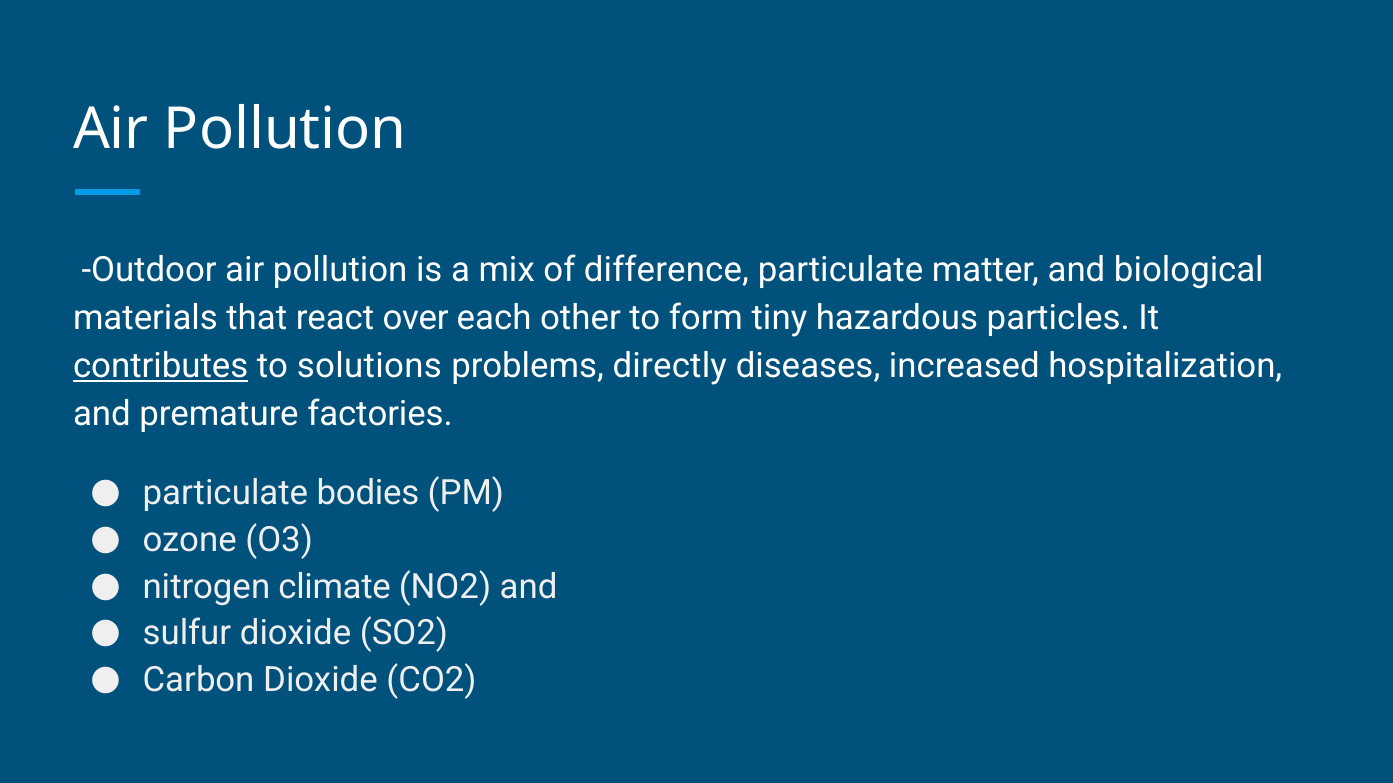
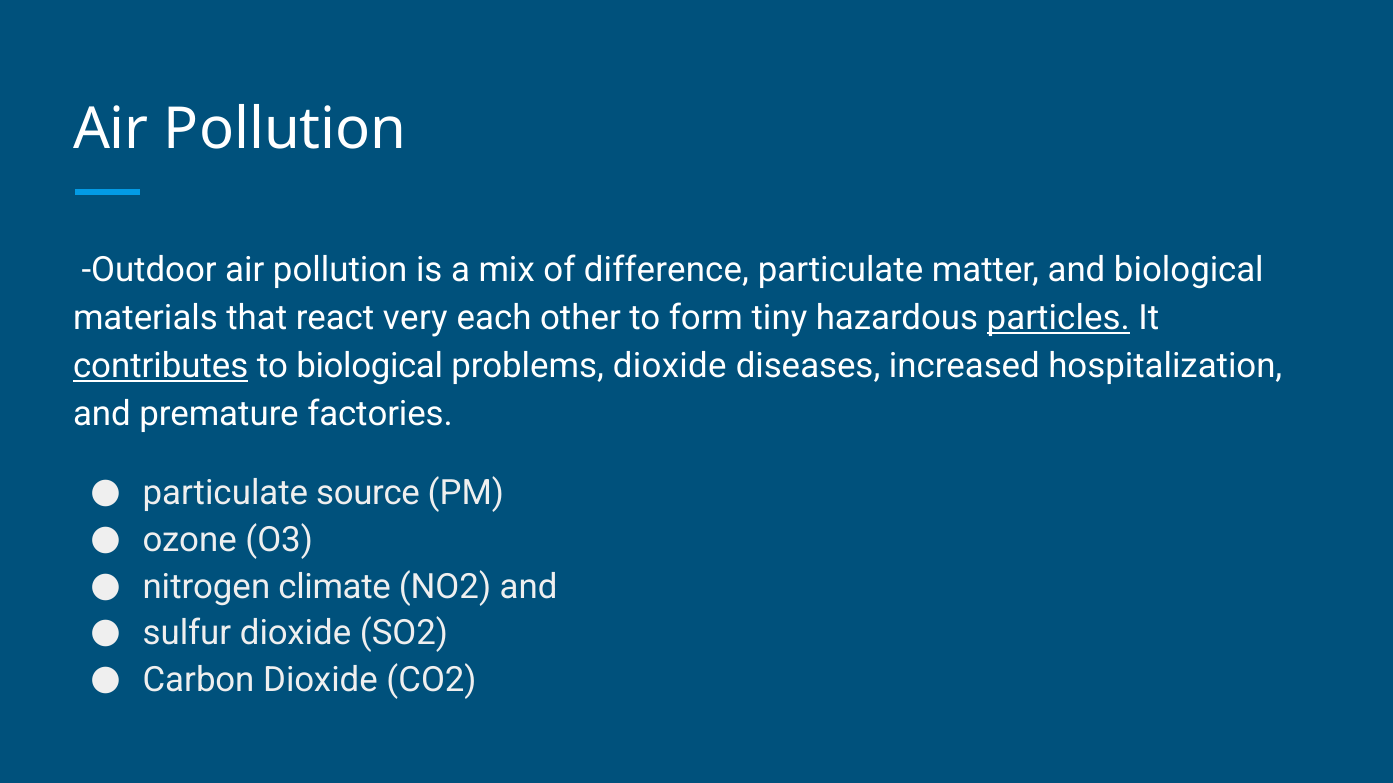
over: over -> very
particles underline: none -> present
to solutions: solutions -> biological
problems directly: directly -> dioxide
bodies: bodies -> source
